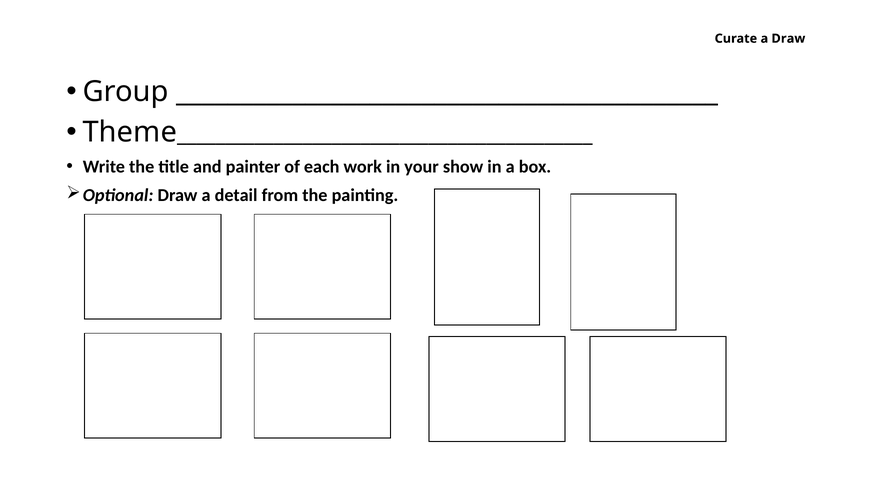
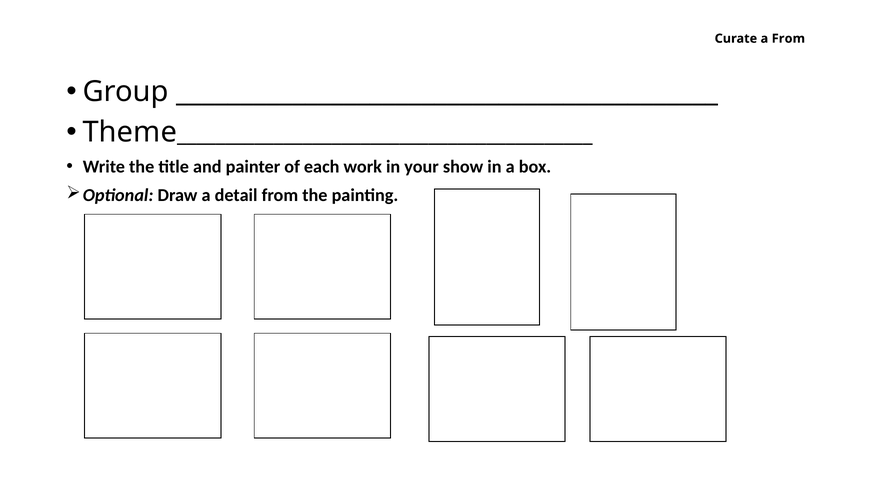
a Draw: Draw -> From
